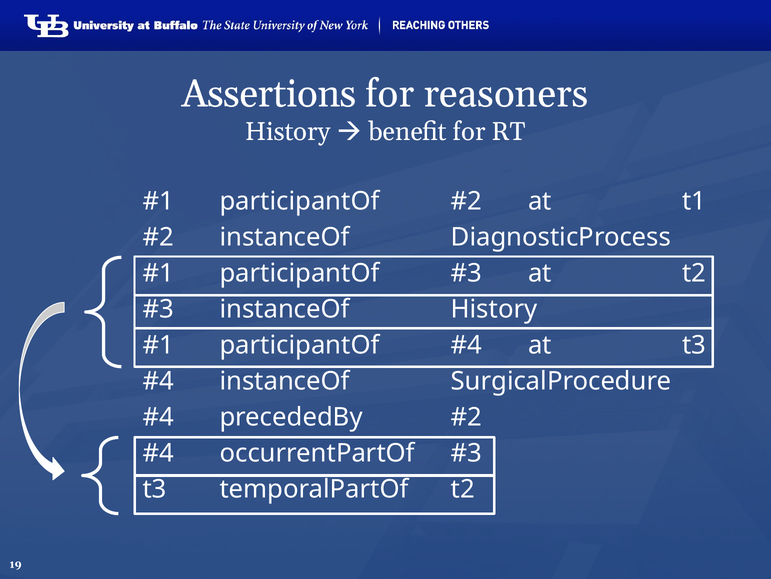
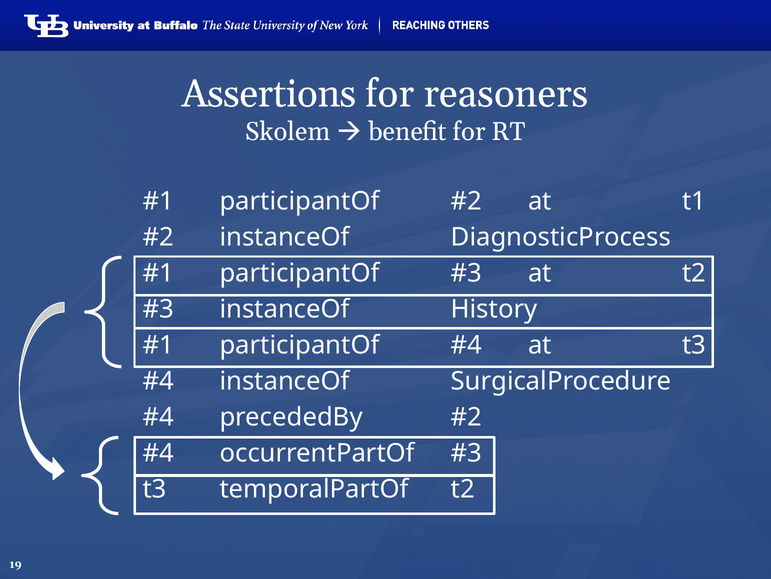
History at (288, 132): History -> Skolem
